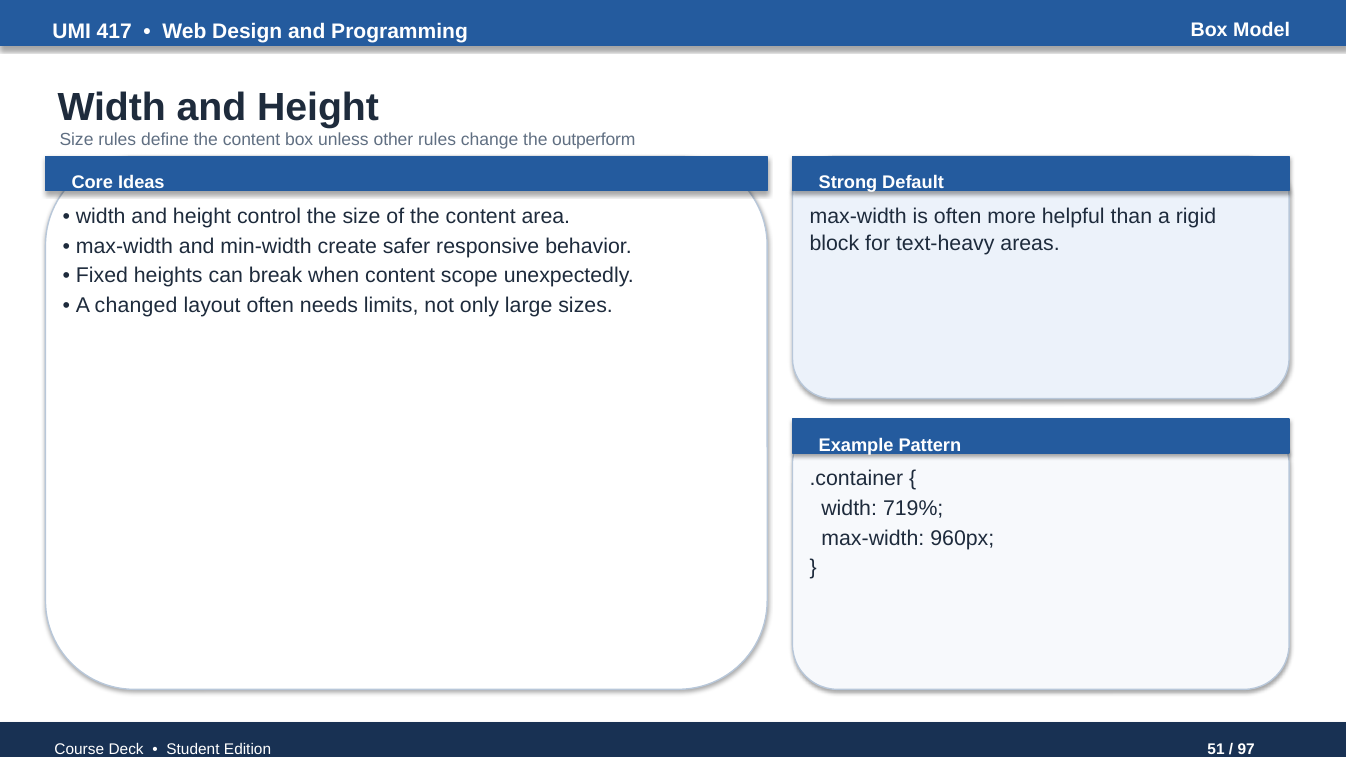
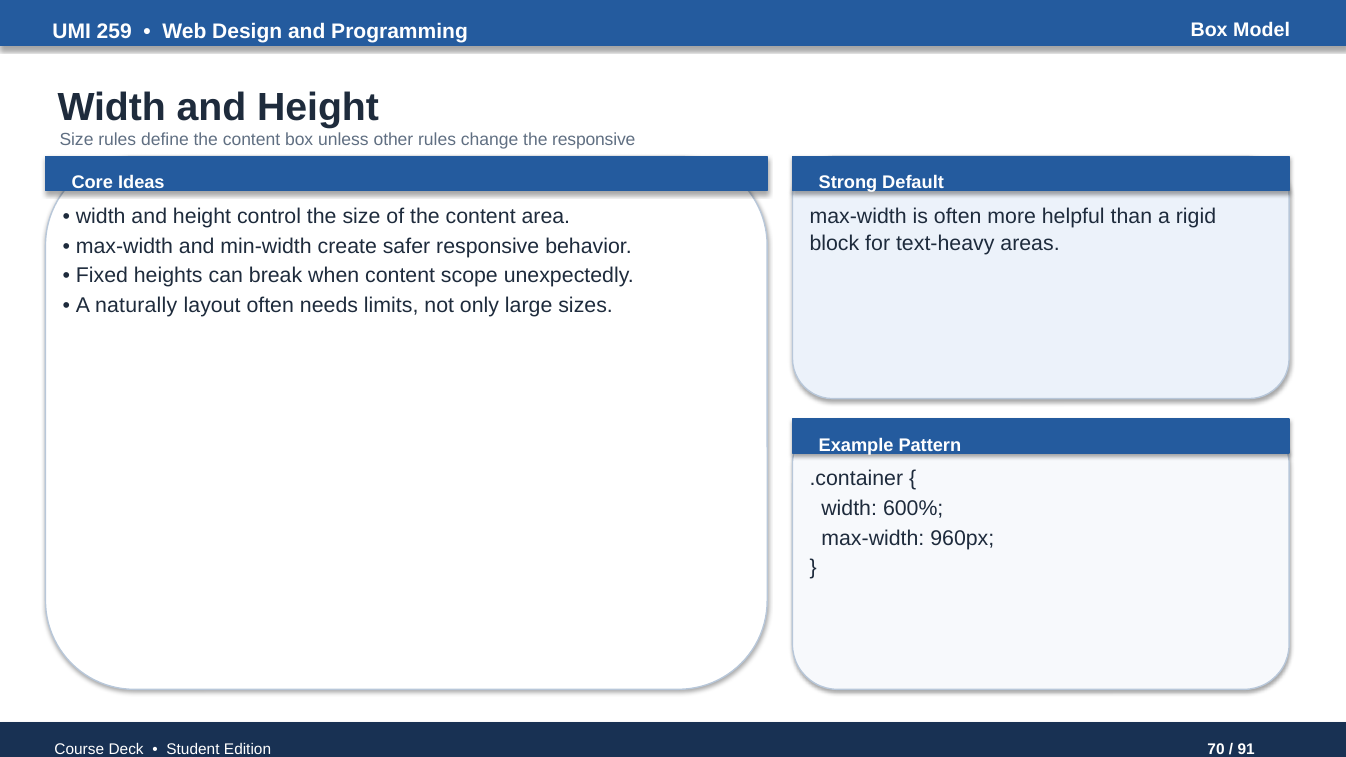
417: 417 -> 259
the outperform: outperform -> responsive
changed: changed -> naturally
719%: 719% -> 600%
51: 51 -> 70
97: 97 -> 91
